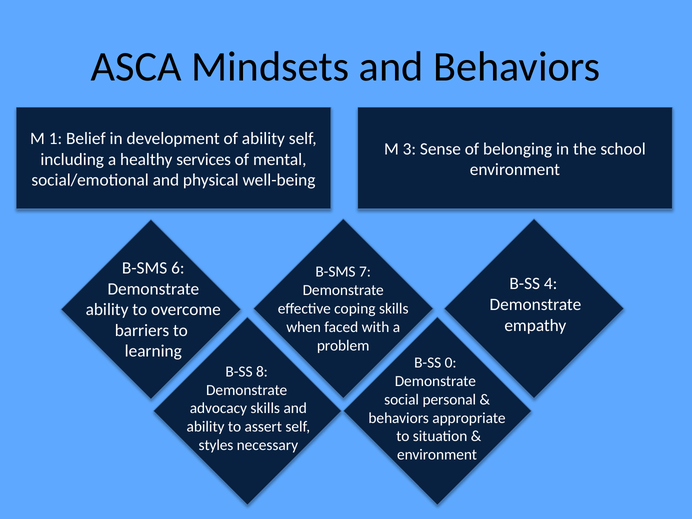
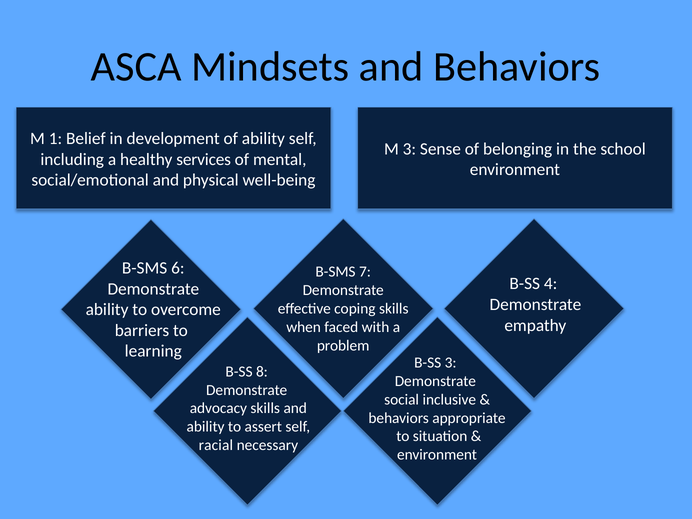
B-SS 0: 0 -> 3
personal: personal -> inclusive
styles: styles -> racial
